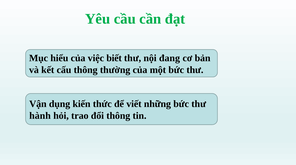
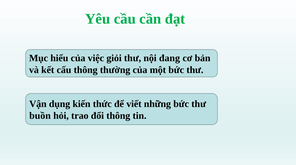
biết: biết -> giỏi
hành: hành -> buồn
